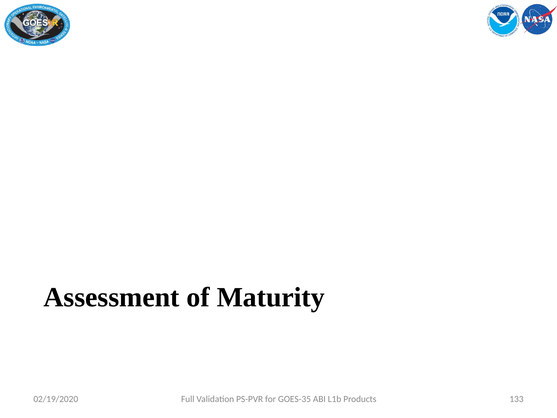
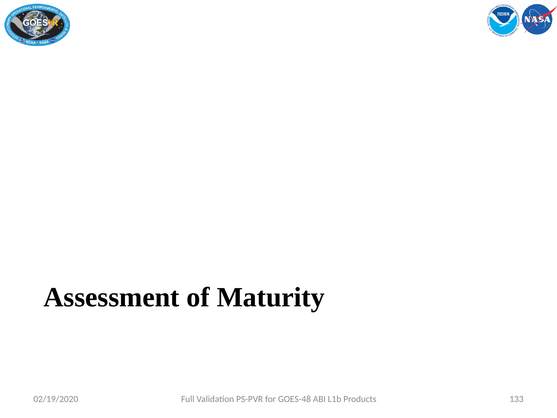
GOES-35: GOES-35 -> GOES-48
